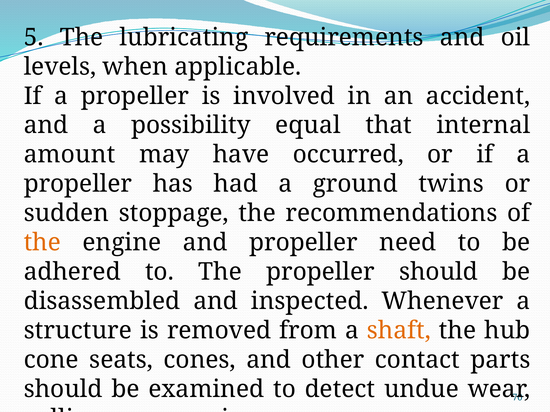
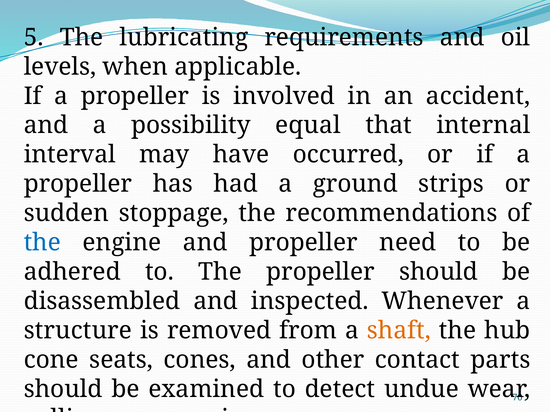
amount: amount -> interval
twins: twins -> strips
the at (42, 243) colour: orange -> blue
